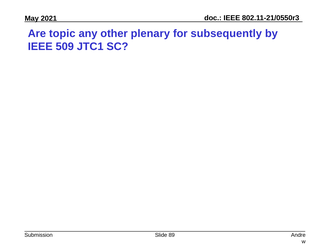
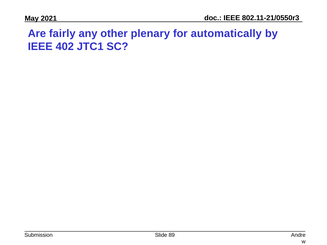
topic: topic -> fairly
subsequently: subsequently -> automatically
509: 509 -> 402
